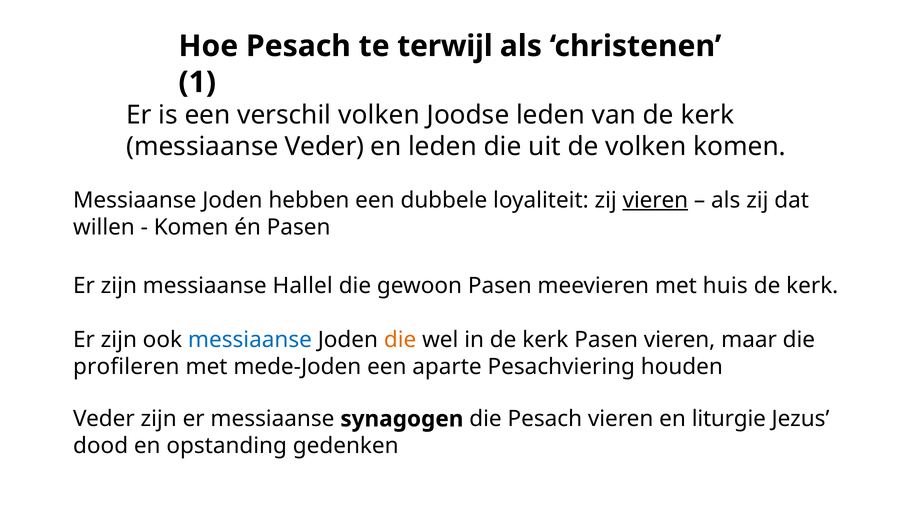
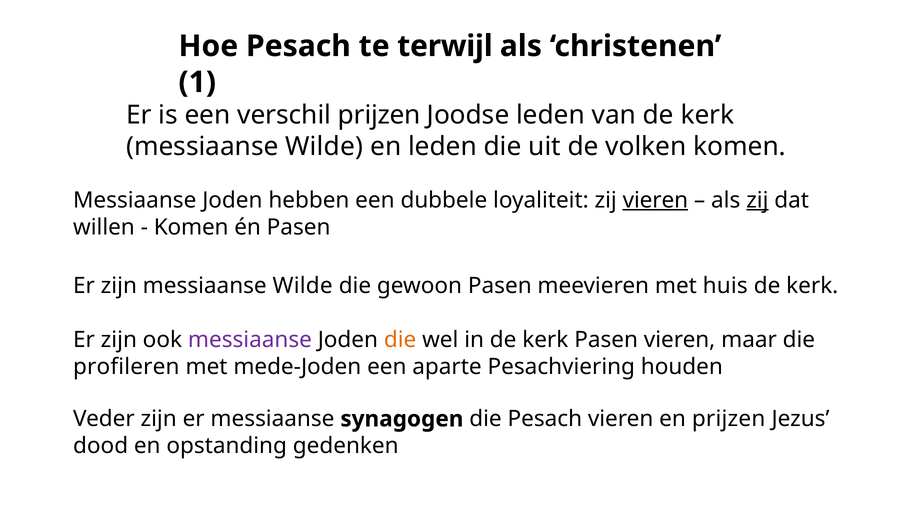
verschil volken: volken -> prijzen
Veder at (324, 147): Veder -> Wilde
zij at (757, 200) underline: none -> present
zijn messiaanse Hallel: Hallel -> Wilde
messiaanse at (250, 340) colour: blue -> purple
en liturgie: liturgie -> prijzen
